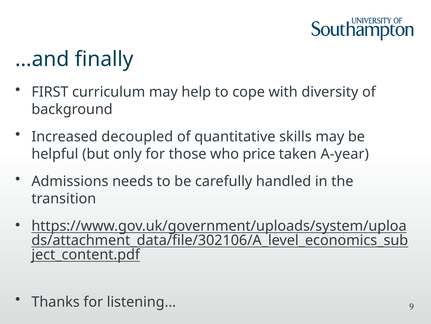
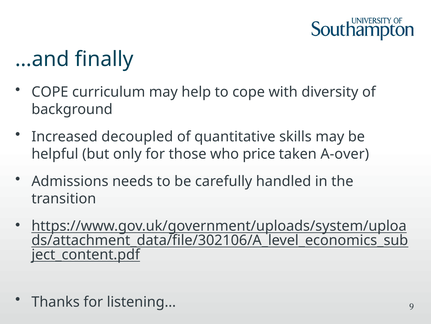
FIRST at (50, 92): FIRST -> COPE
A-year: A-year -> A-over
